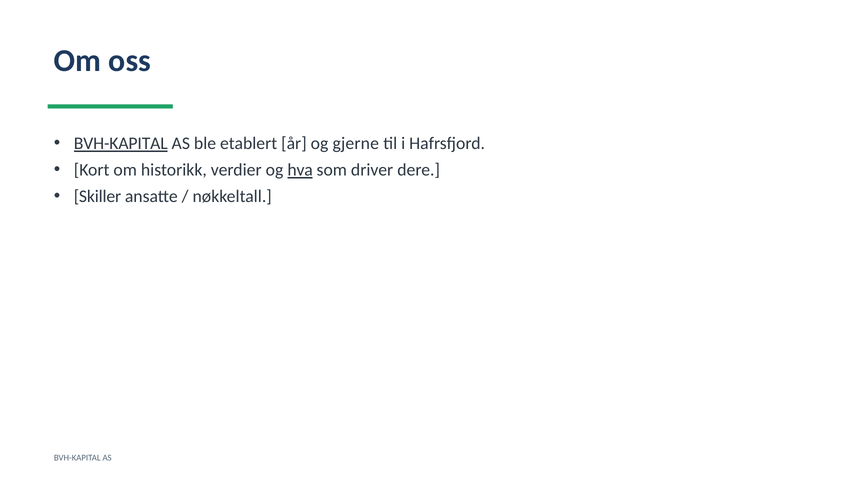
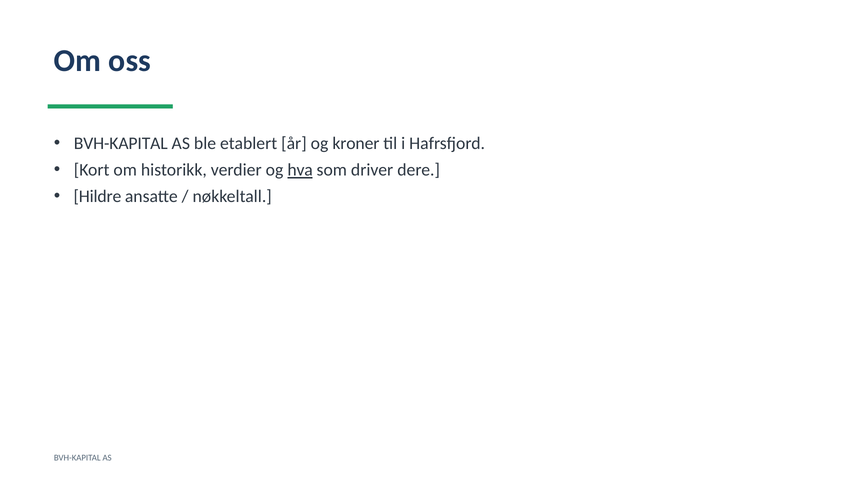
BVH-KAPITAL at (121, 144) underline: present -> none
gjerne: gjerne -> kroner
Skiller: Skiller -> Hildre
